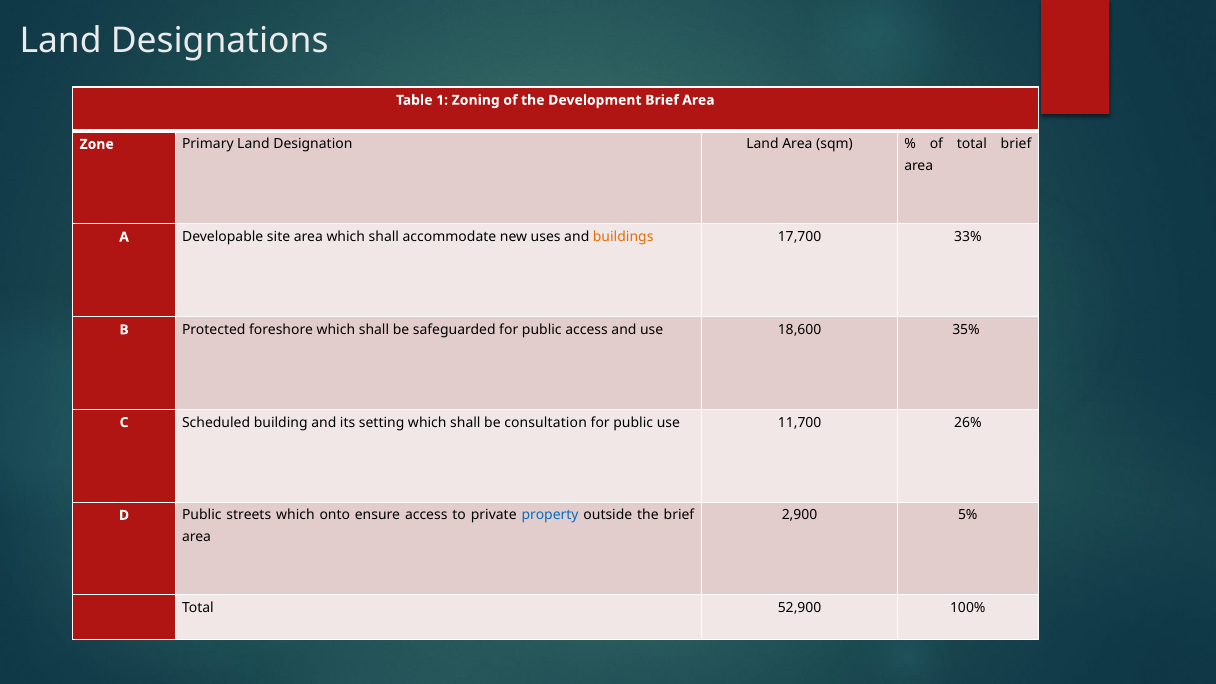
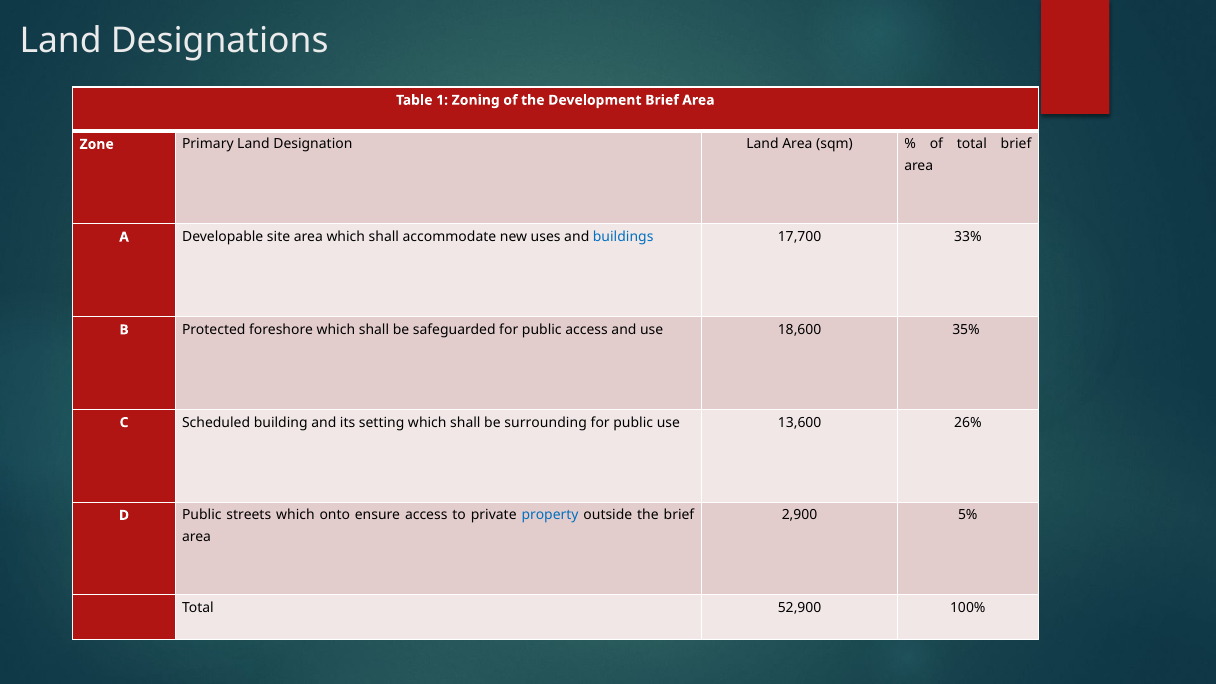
buildings colour: orange -> blue
consultation: consultation -> surrounding
11,700: 11,700 -> 13,600
